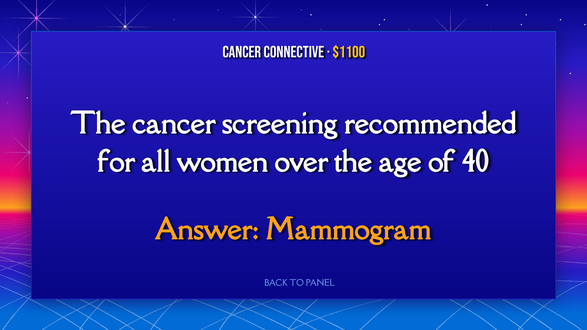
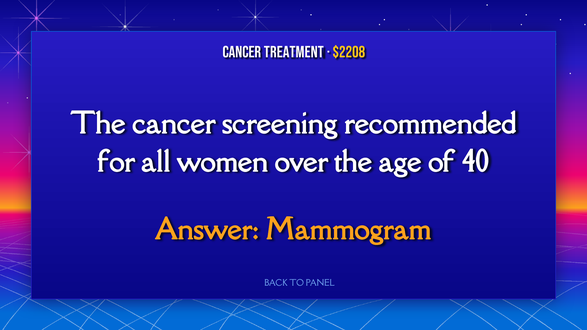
connective: connective -> treatment
$1100: $1100 -> $2208
